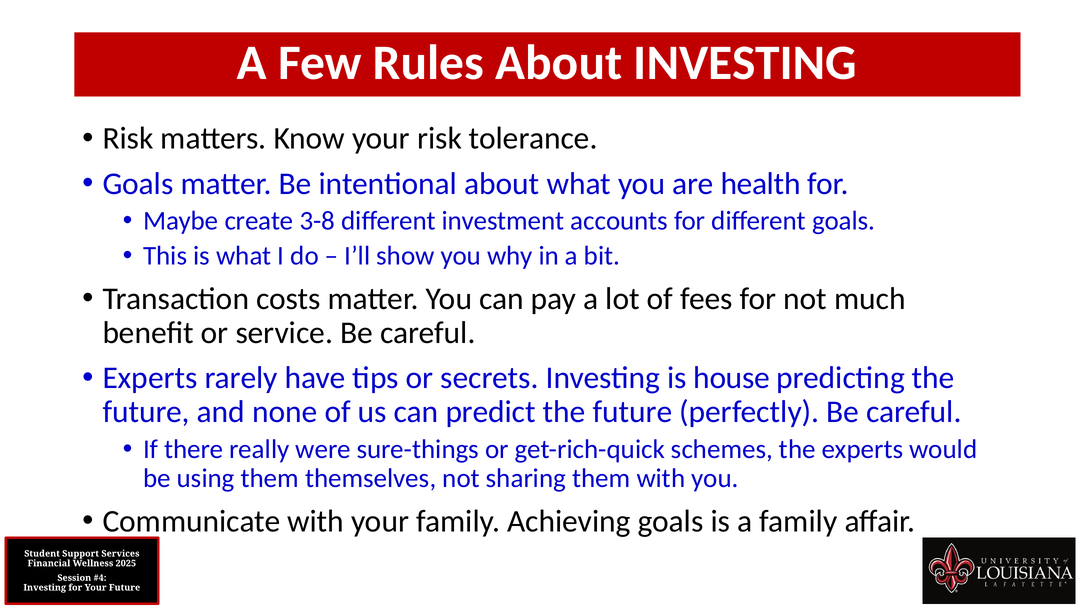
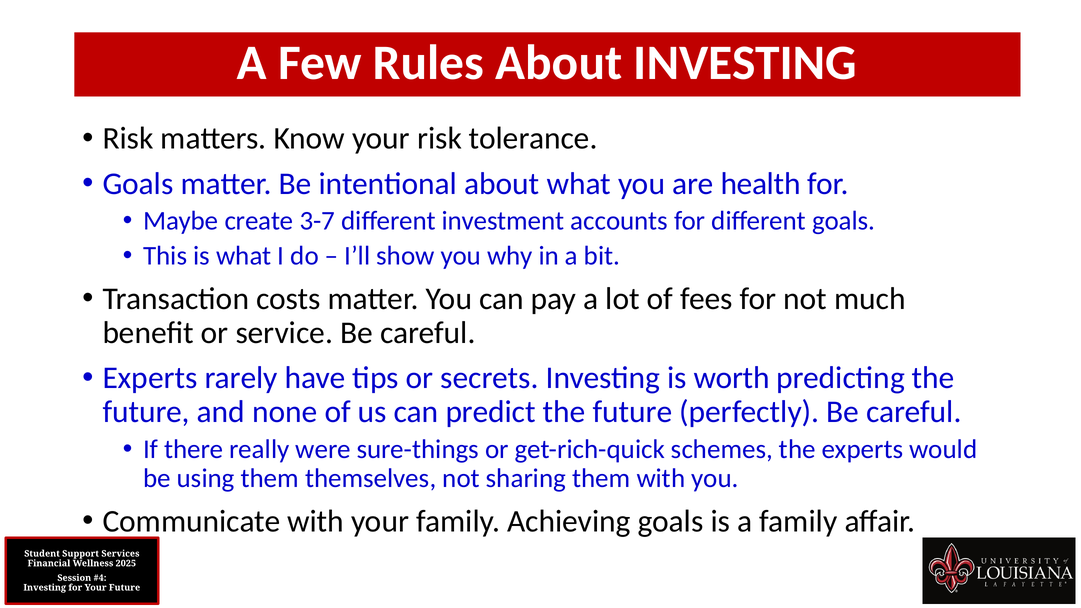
3-8: 3-8 -> 3-7
house: house -> worth
